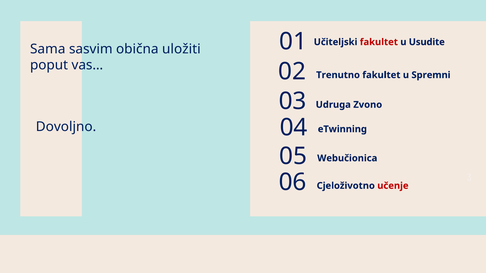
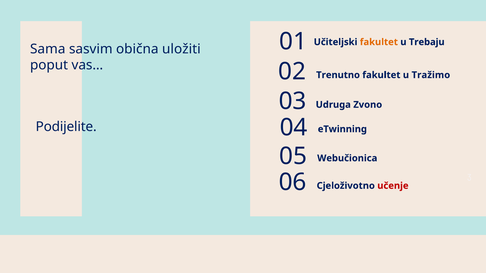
fakultet at (379, 42) colour: red -> orange
Usudite: Usudite -> Trebaju
Spremni: Spremni -> Tražimo
Dovoljno: Dovoljno -> Podijelite
